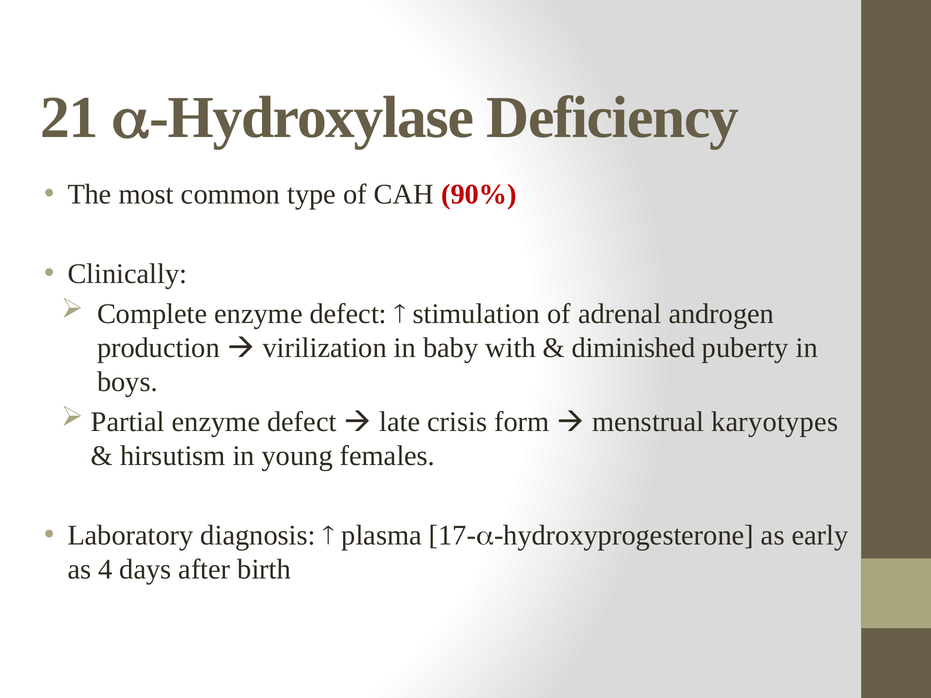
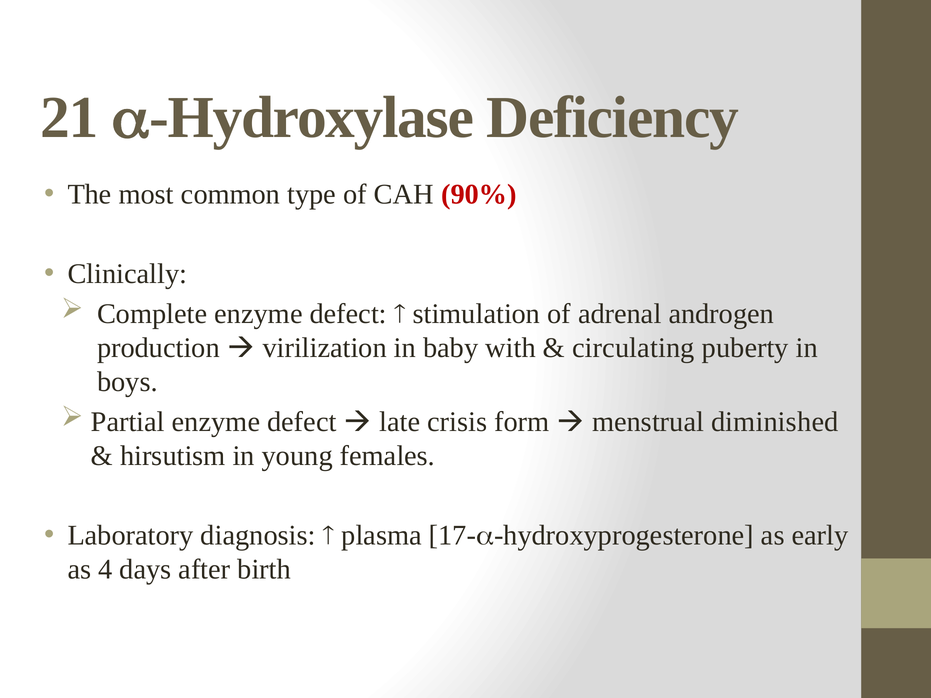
diminished: diminished -> circulating
karyotypes: karyotypes -> diminished
